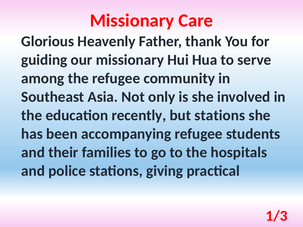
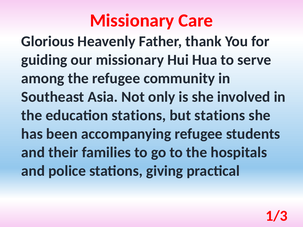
education recently: recently -> stations
